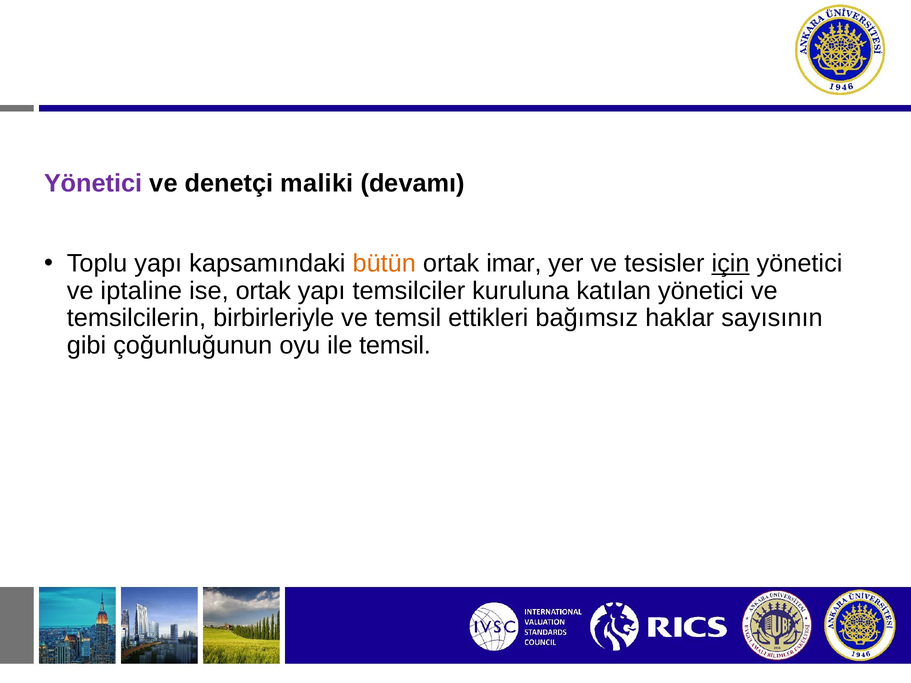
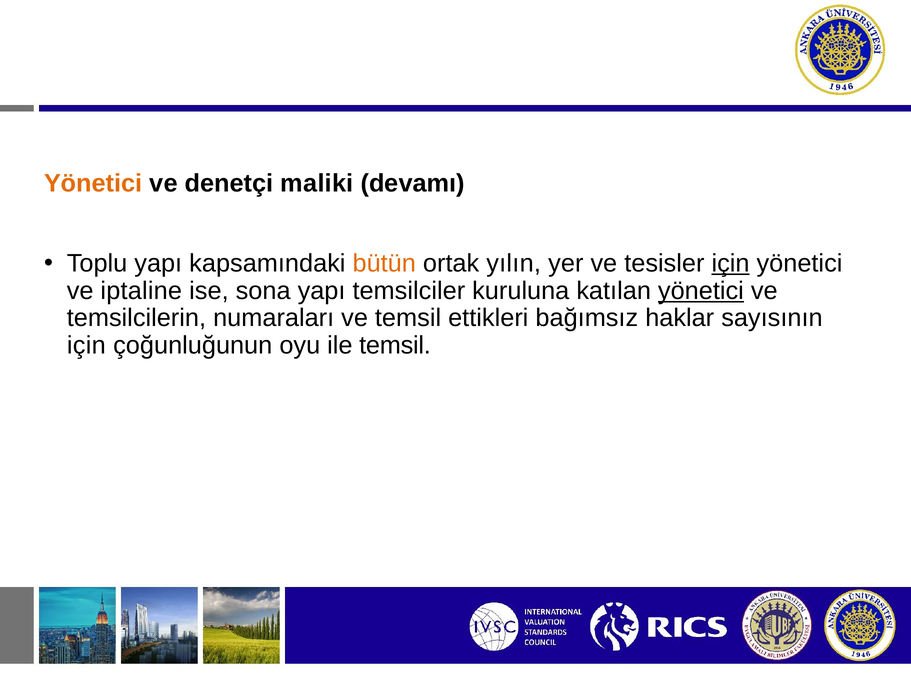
Yönetici at (93, 184) colour: purple -> orange
imar: imar -> yılın
ise ortak: ortak -> sona
yönetici at (701, 291) underline: none -> present
birbirleriyle: birbirleriyle -> numaraları
gibi at (86, 346): gibi -> için
